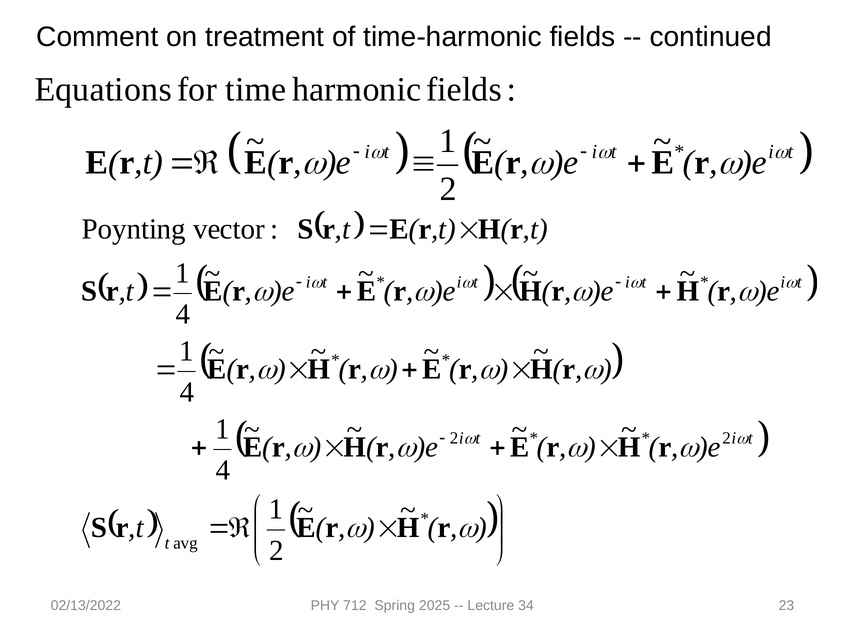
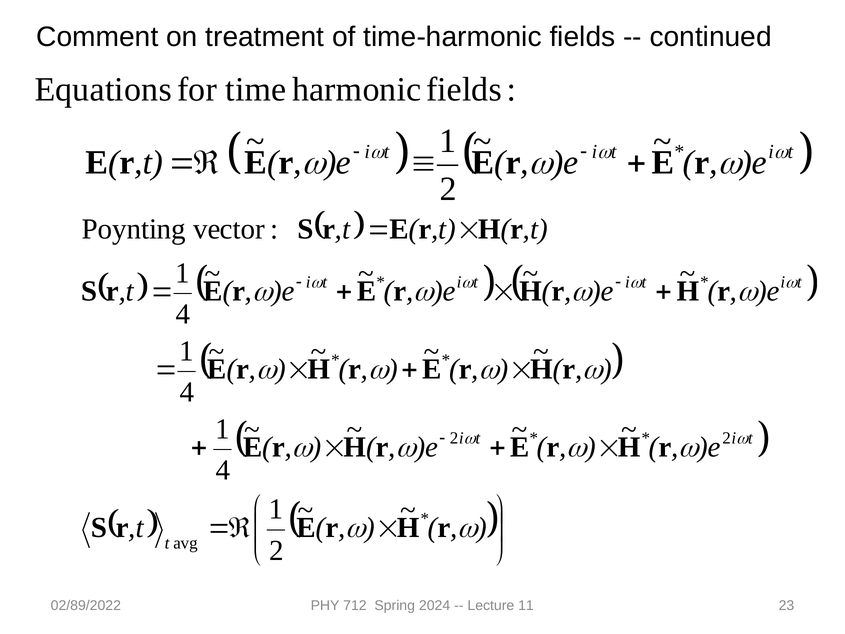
02/13/2022: 02/13/2022 -> 02/89/2022
2025: 2025 -> 2024
34: 34 -> 11
